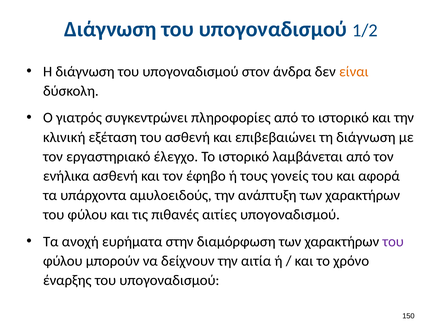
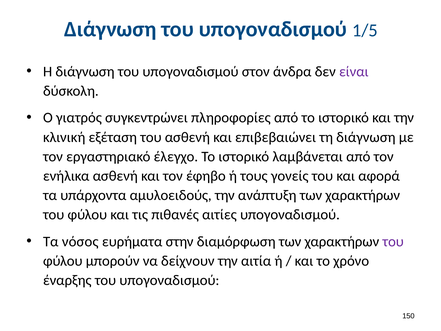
1/2: 1/2 -> 1/5
είναι colour: orange -> purple
ανοχή: ανοχή -> νόσος
